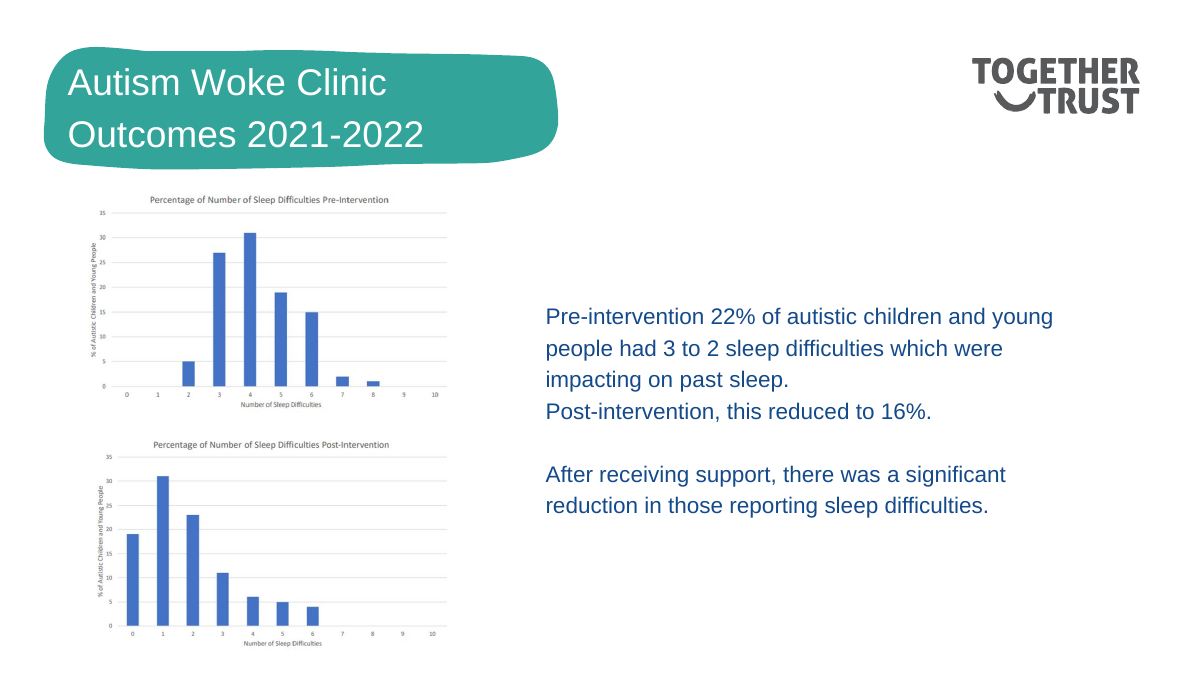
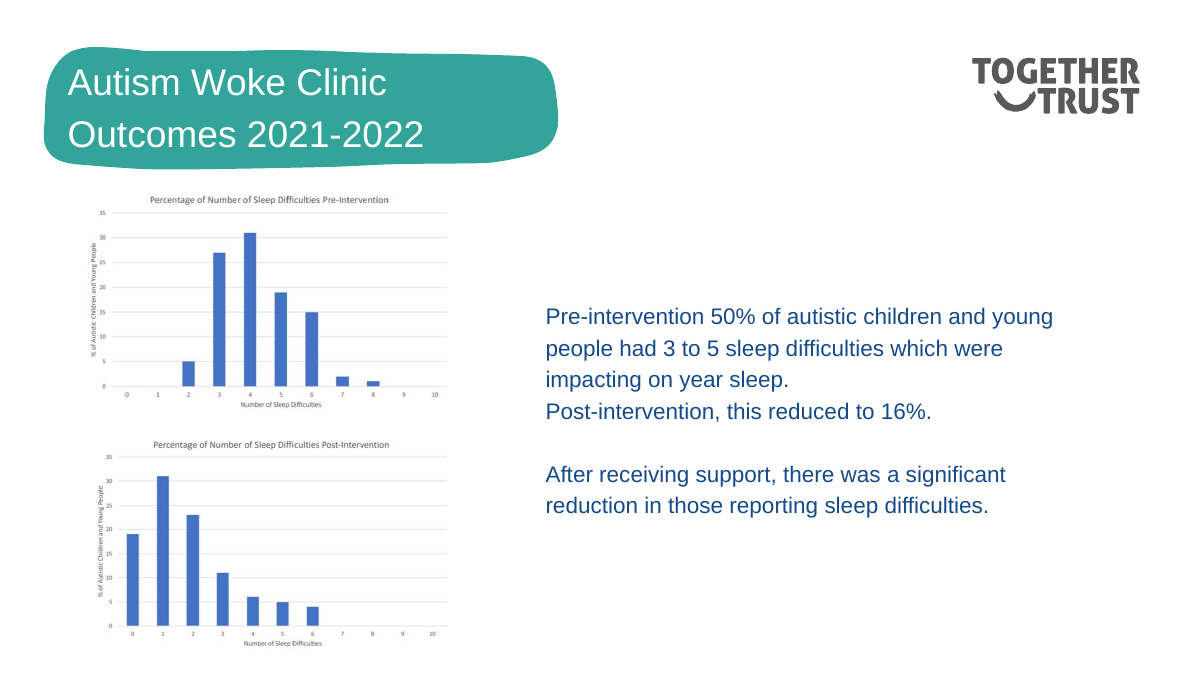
22%: 22% -> 50%
2: 2 -> 5
past: past -> year
